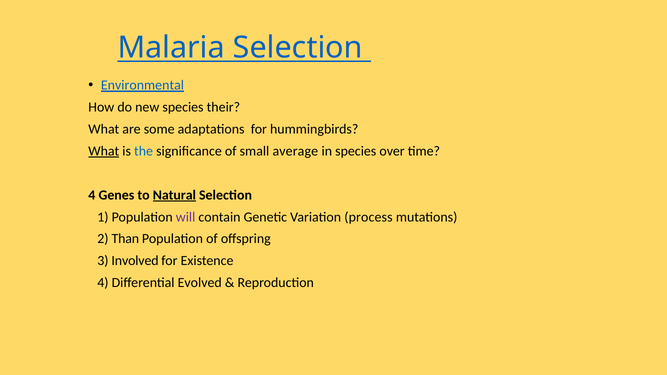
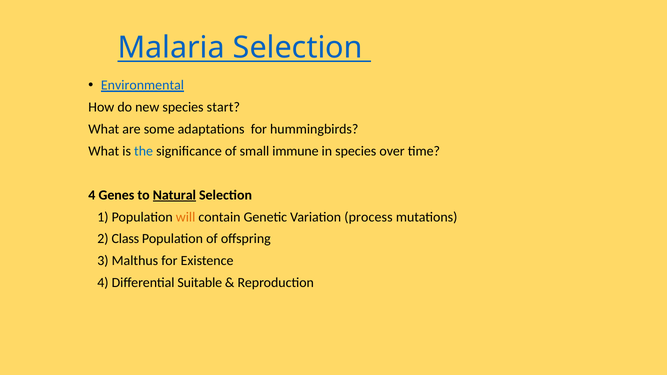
their: their -> start
What at (104, 151) underline: present -> none
average: average -> immune
will colour: purple -> orange
Than: Than -> Class
Involved: Involved -> Malthus
Evolved: Evolved -> Suitable
